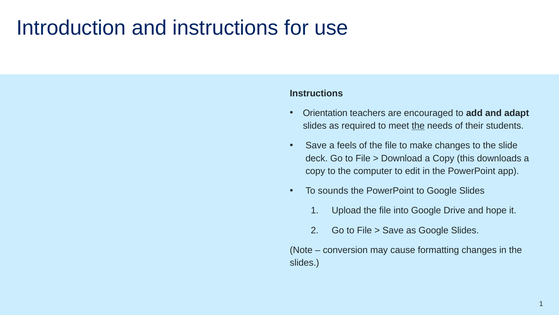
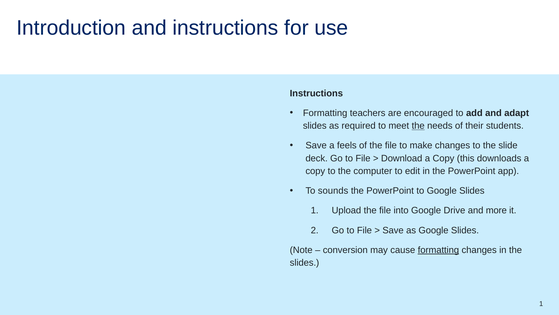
Orientation at (325, 113): Orientation -> Formatting
hope: hope -> more
formatting at (438, 250) underline: none -> present
